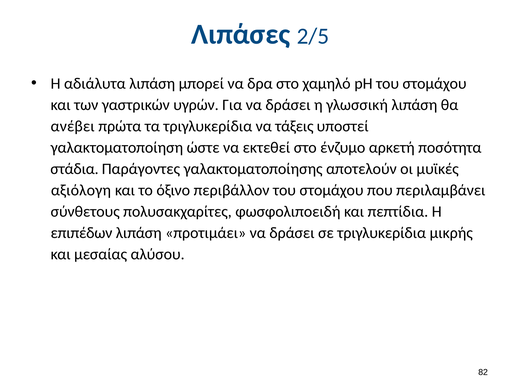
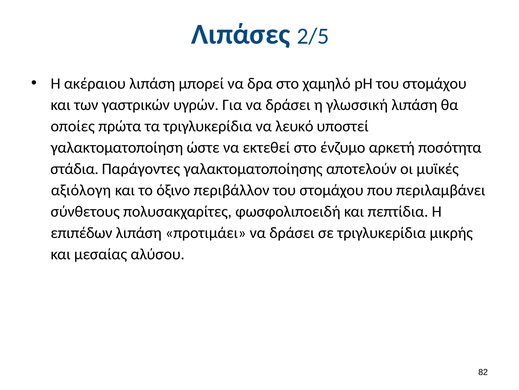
αδιάλυτα: αδιάλυτα -> ακέραιου
ανέβει: ανέβει -> οποίες
τάξεις: τάξεις -> λευκό
